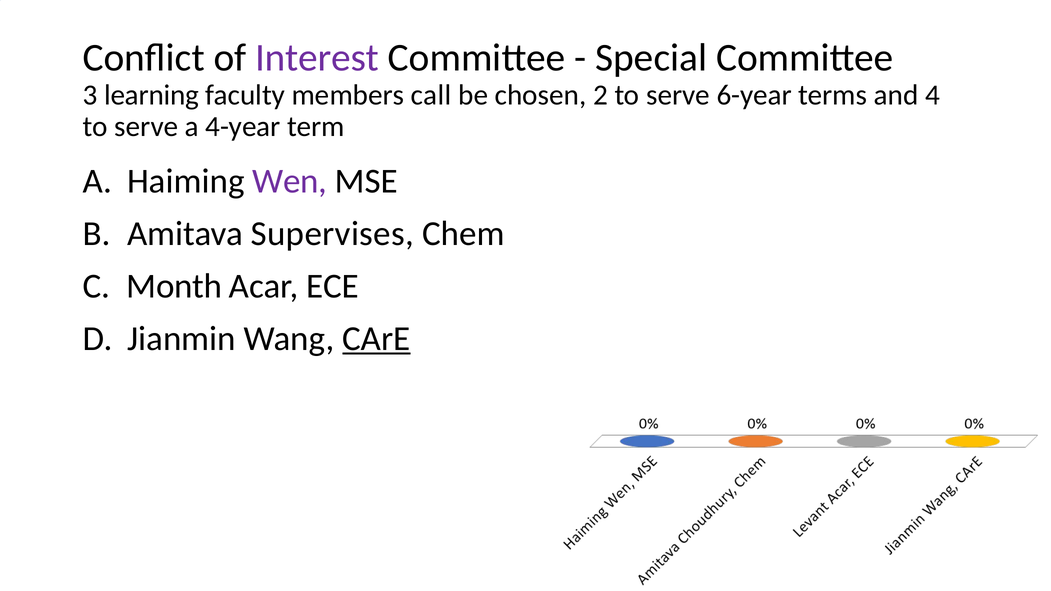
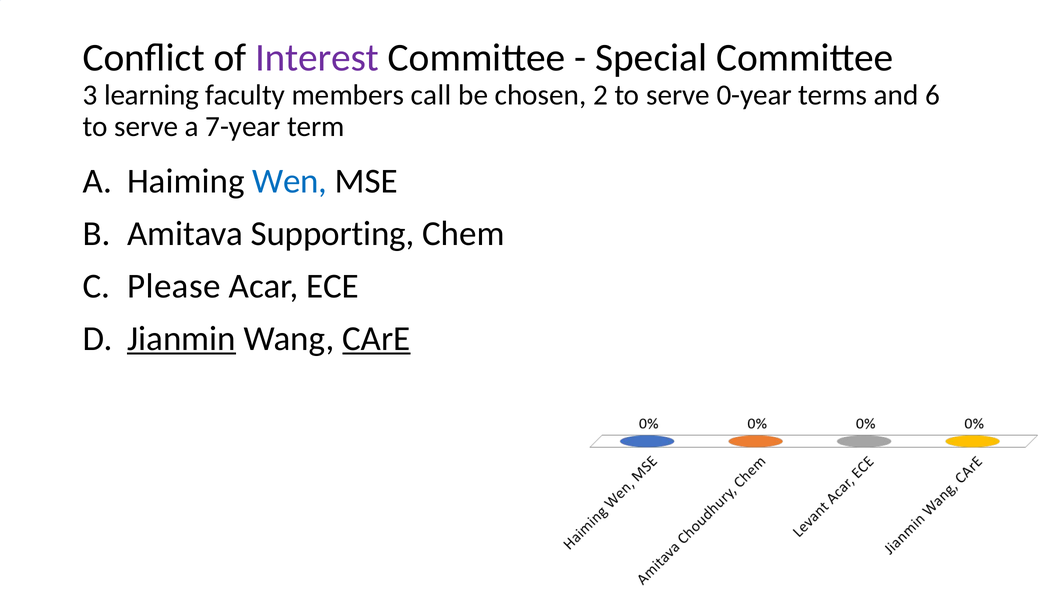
6-year: 6-year -> 0-year
4: 4 -> 6
4-year: 4-year -> 7-year
Wen colour: purple -> blue
Supervises: Supervises -> Supporting
Month: Month -> Please
Jianmin underline: none -> present
